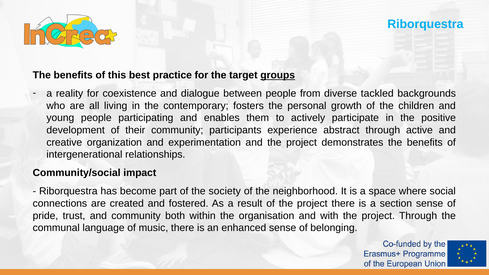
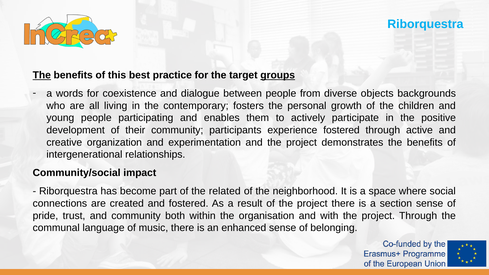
The at (42, 75) underline: none -> present
reality: reality -> words
tackled: tackled -> objects
experience abstract: abstract -> fostered
society: society -> related
